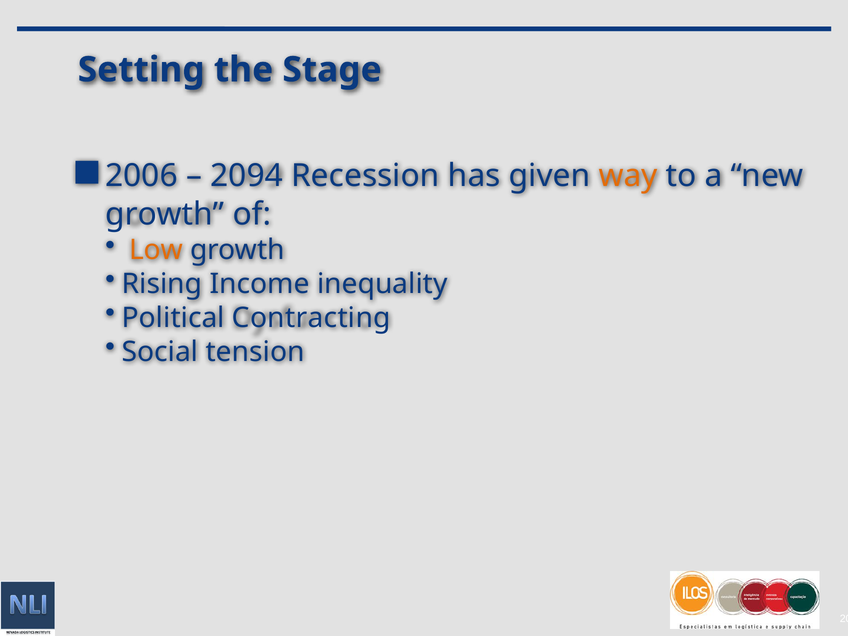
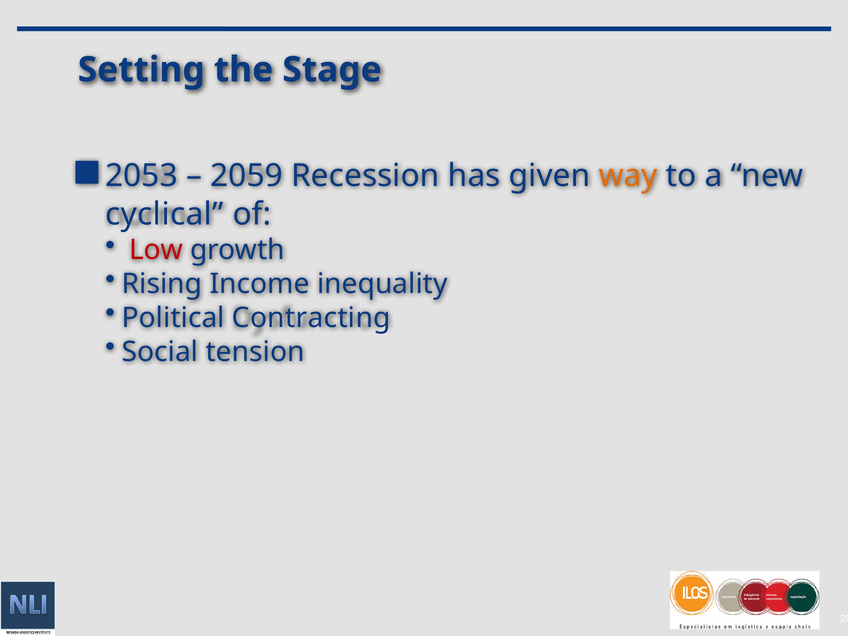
2006: 2006 -> 2053
2094: 2094 -> 2059
growth at (165, 214): growth -> cyclical
Low colour: orange -> red
